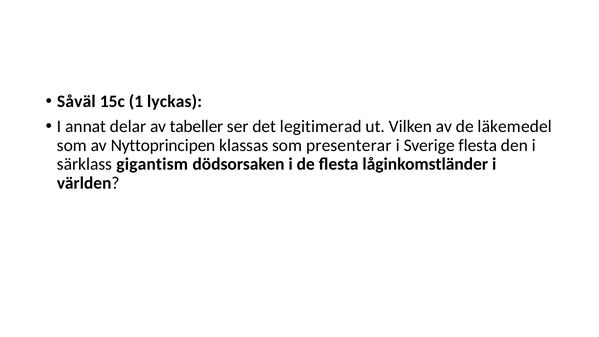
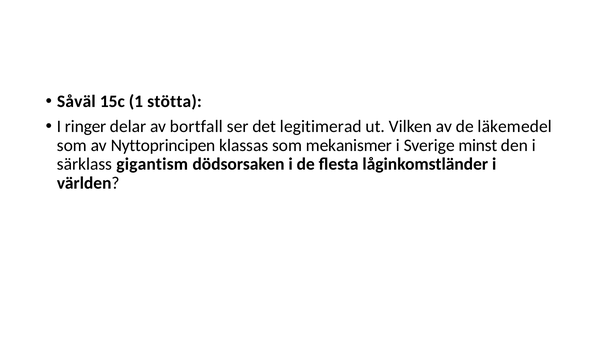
lyckas: lyckas -> stötta
annat: annat -> ringer
tabeller: tabeller -> bortfall
presenterar: presenterar -> mekanismer
Sverige flesta: flesta -> minst
